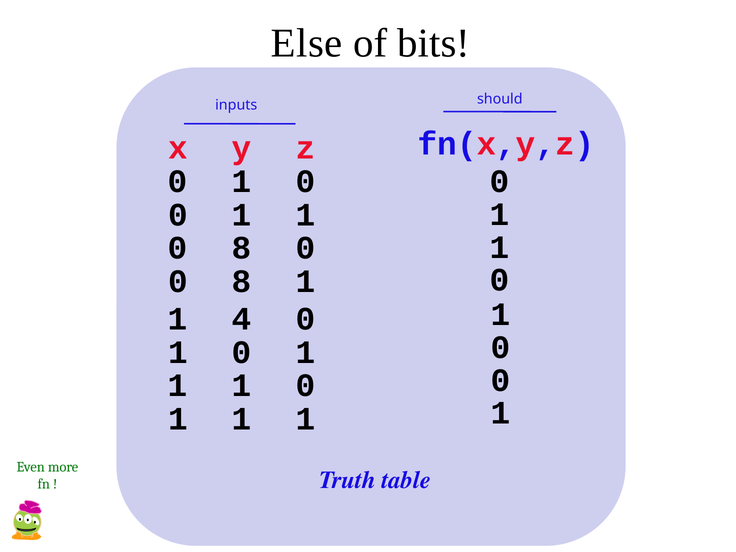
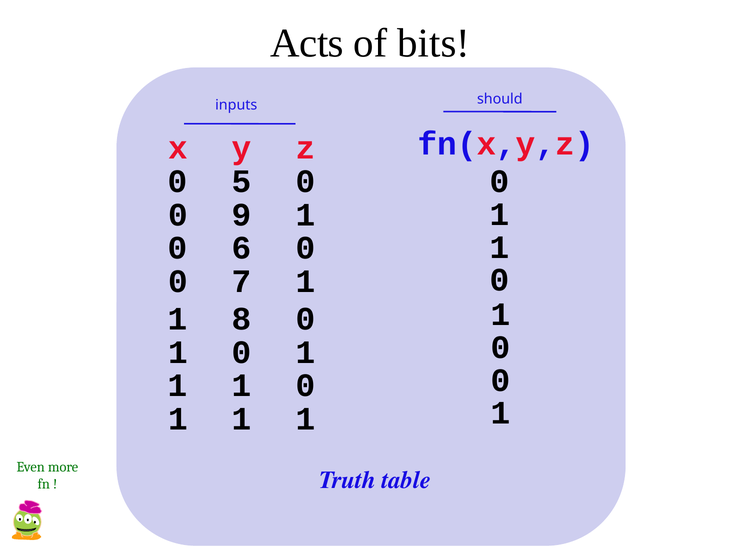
Else: Else -> Acts
1 at (241, 182): 1 -> 5
1 at (242, 215): 1 -> 9
8 at (241, 248): 8 -> 6
8 at (242, 281): 8 -> 7
4: 4 -> 8
